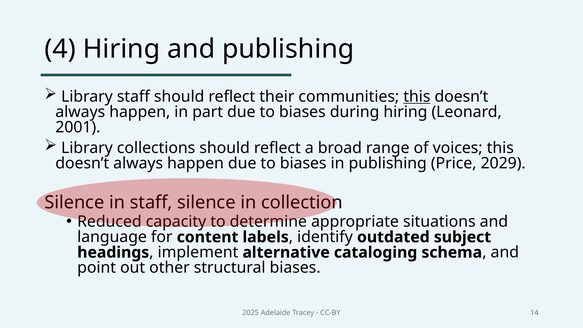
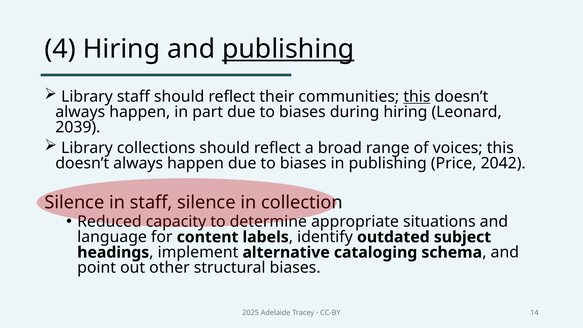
publishing at (288, 49) underline: none -> present
2001: 2001 -> 2039
2029: 2029 -> 2042
